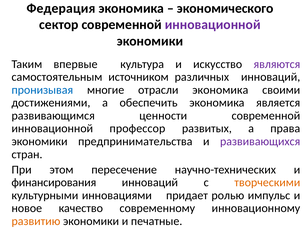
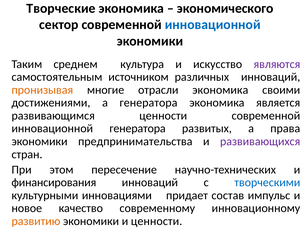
Федерация: Федерация -> Творческие
инновационной at (213, 25) colour: purple -> blue
впервые: впервые -> среднем
пронизывая colour: blue -> orange
а обеспечить: обеспечить -> генератора
инновационной профессор: профессор -> генератора
творческими colour: orange -> blue
ролью: ролью -> состав
и печатные: печатные -> ценности
